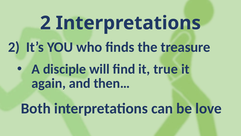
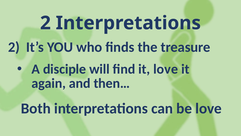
it true: true -> love
